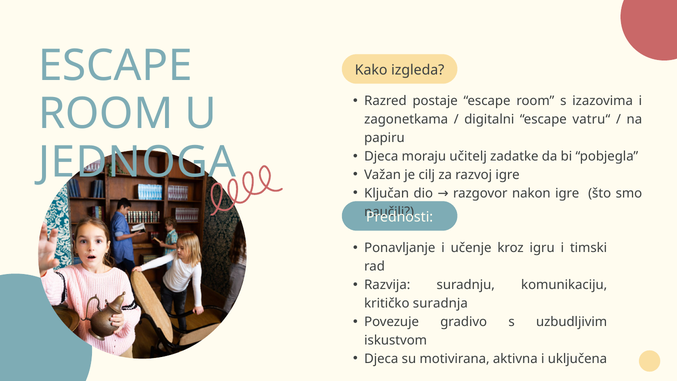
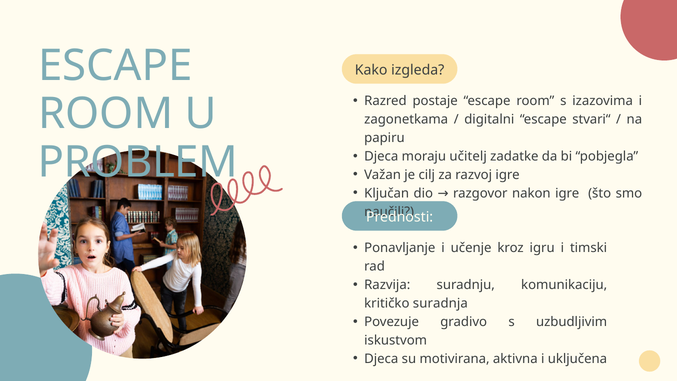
vatru“: vatru“ -> stvari“
JEDNOGA: JEDNOGA -> PROBLEM
